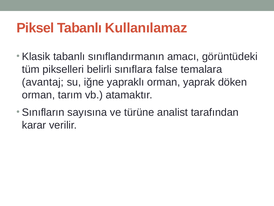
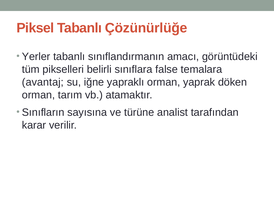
Kullanılamaz: Kullanılamaz -> Çözünürlüğe
Klasik: Klasik -> Yerler
